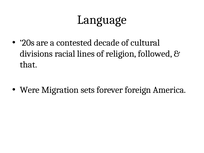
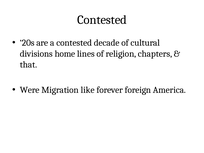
Language at (102, 20): Language -> Contested
racial: racial -> home
followed: followed -> chapters
sets: sets -> like
